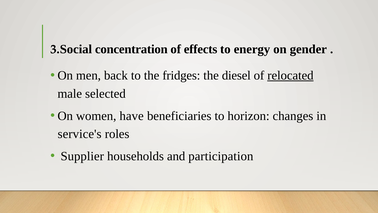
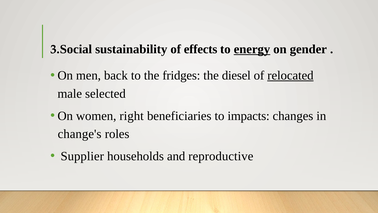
concentration: concentration -> sustainability
energy underline: none -> present
have: have -> right
horizon: horizon -> impacts
service's: service's -> change's
participation: participation -> reproductive
